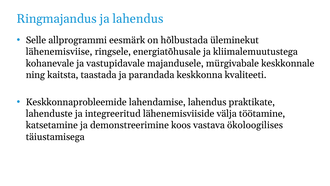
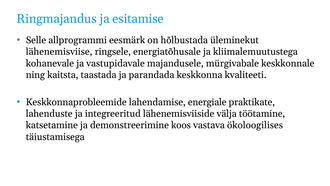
ja lahendus: lahendus -> esitamise
lahendamise lahendus: lahendus -> energiale
